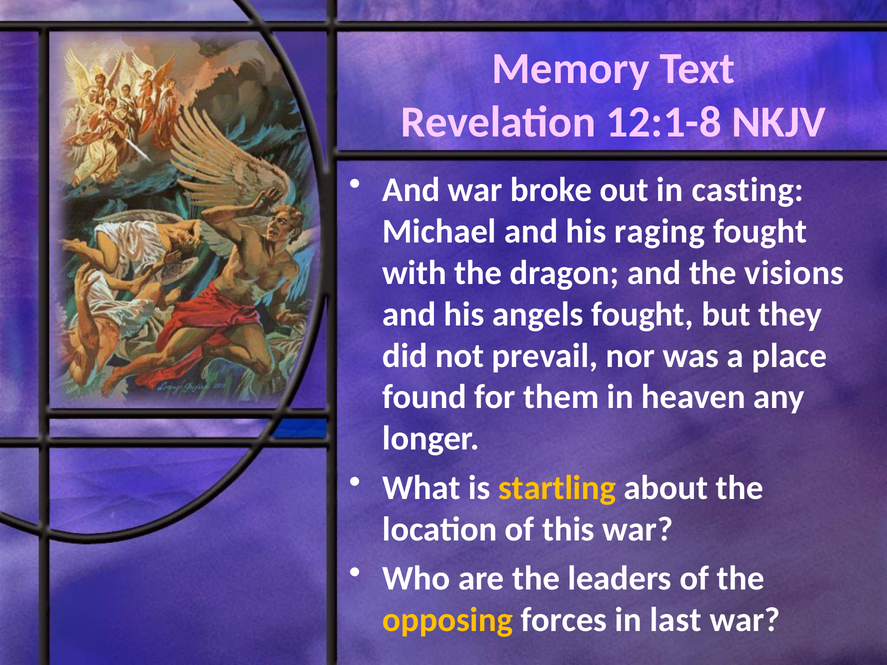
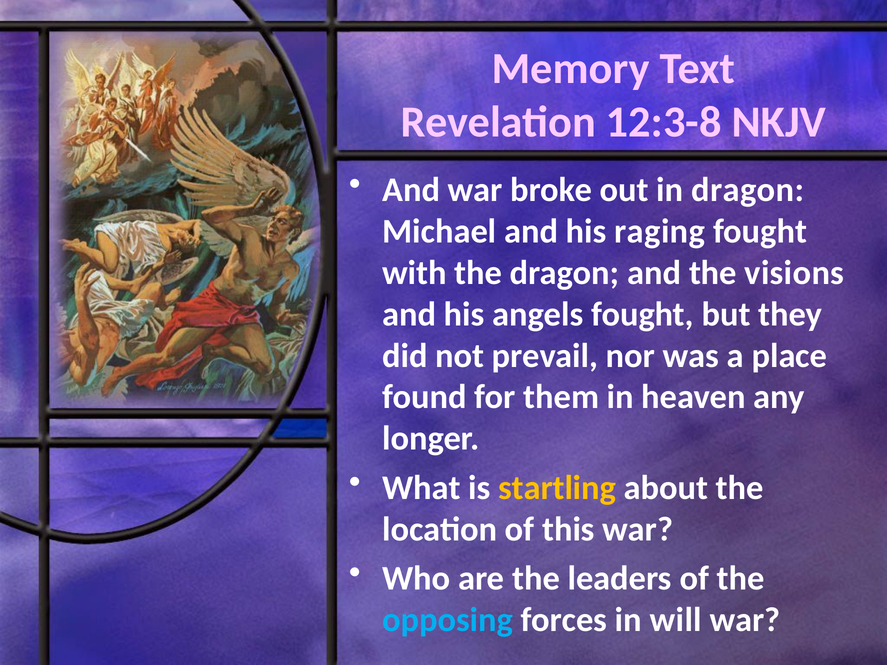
12:1-8: 12:1-8 -> 12:3-8
in casting: casting -> dragon
opposing colour: yellow -> light blue
last: last -> will
